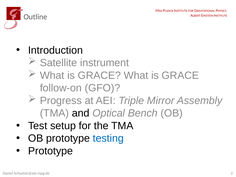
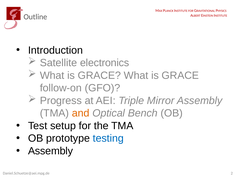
instrument: instrument -> electronics
and colour: black -> orange
Prototype at (50, 151): Prototype -> Assembly
